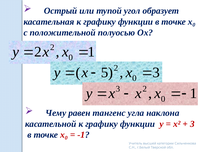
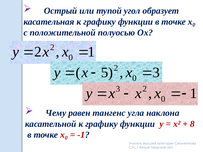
3 at (192, 124): 3 -> 8
